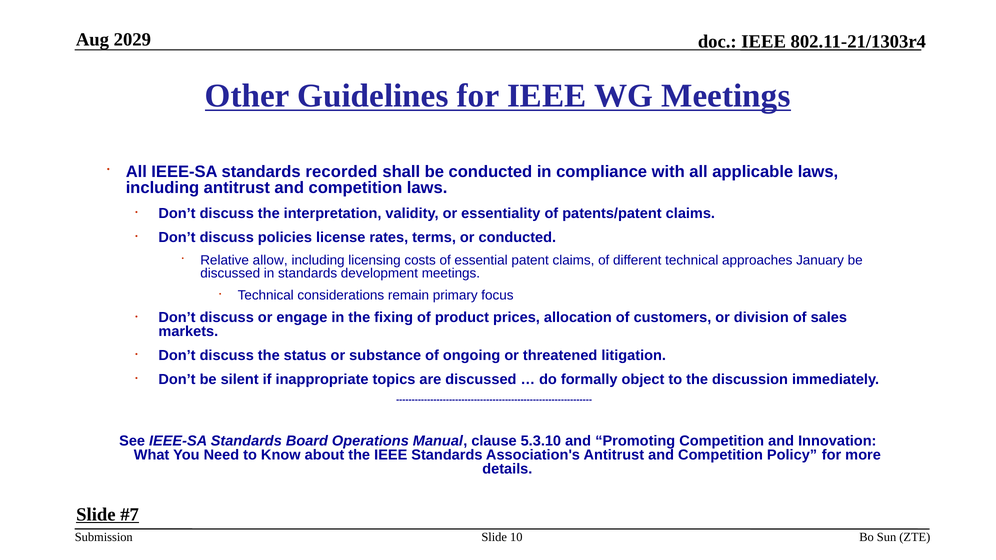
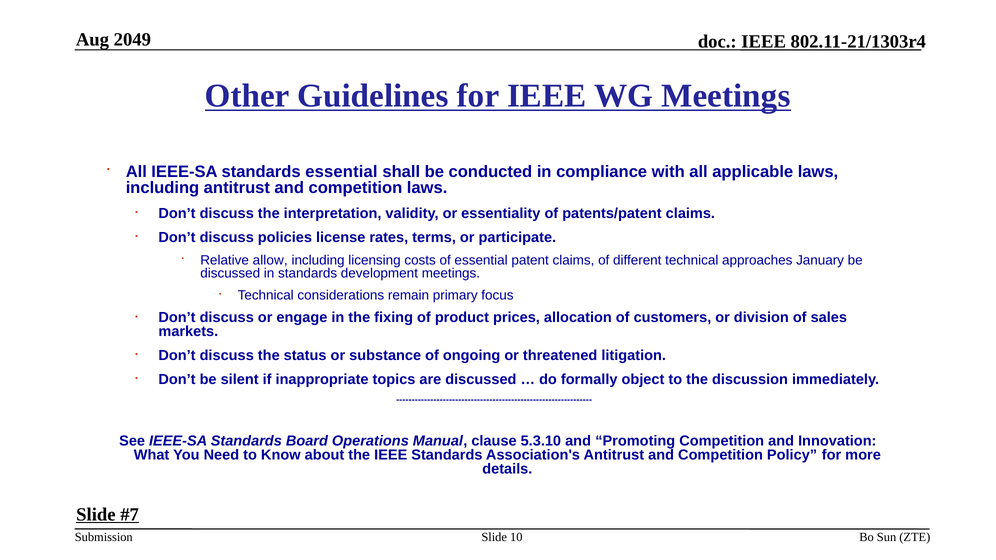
2029: 2029 -> 2049
standards recorded: recorded -> essential
or conducted: conducted -> participate
